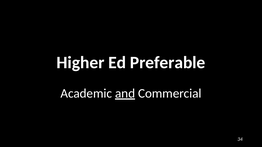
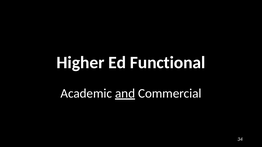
Preferable: Preferable -> Functional
